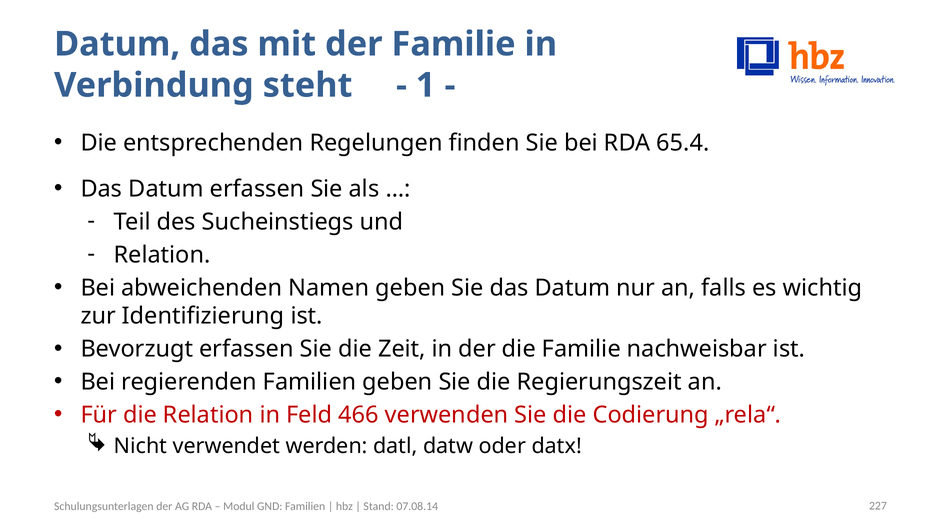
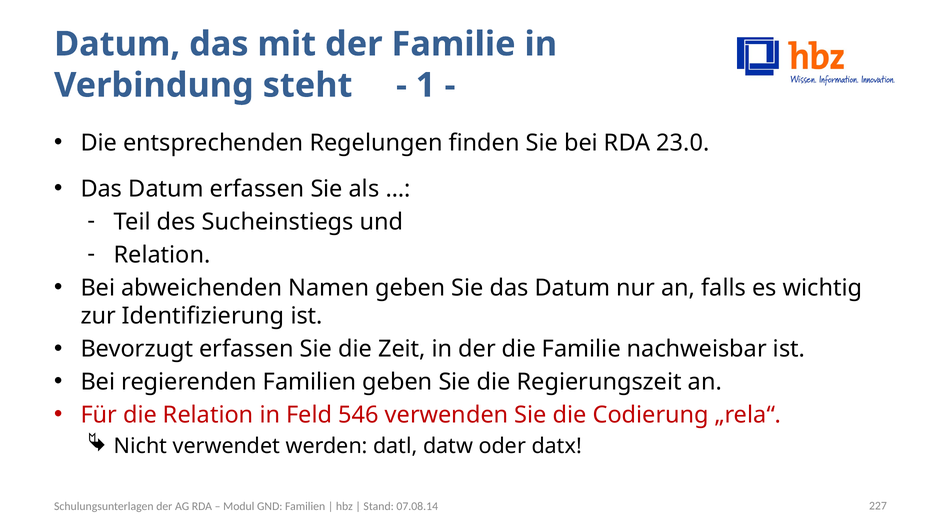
65.4: 65.4 -> 23.0
466: 466 -> 546
